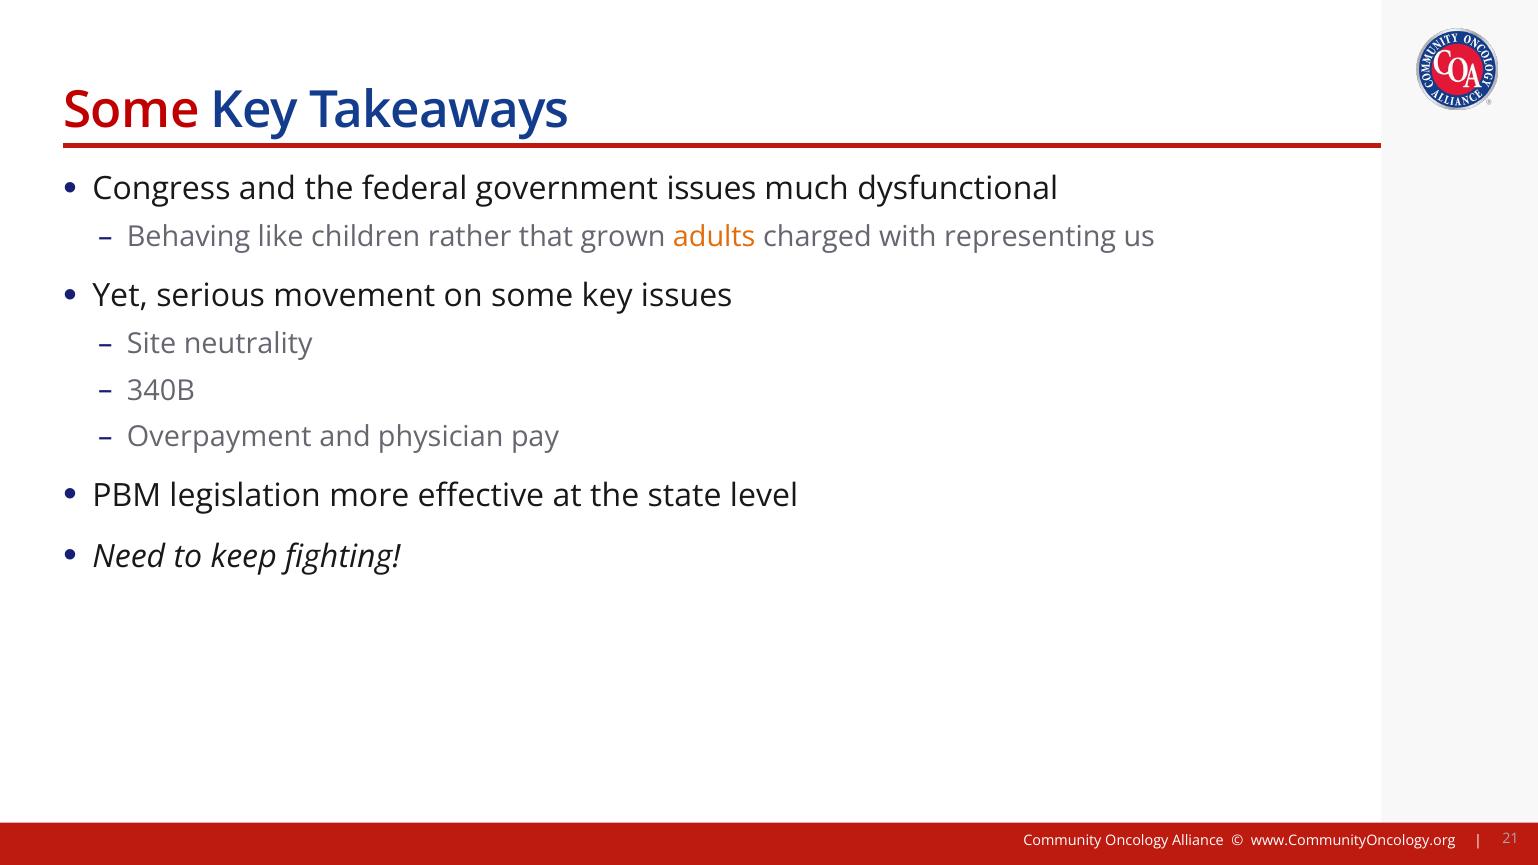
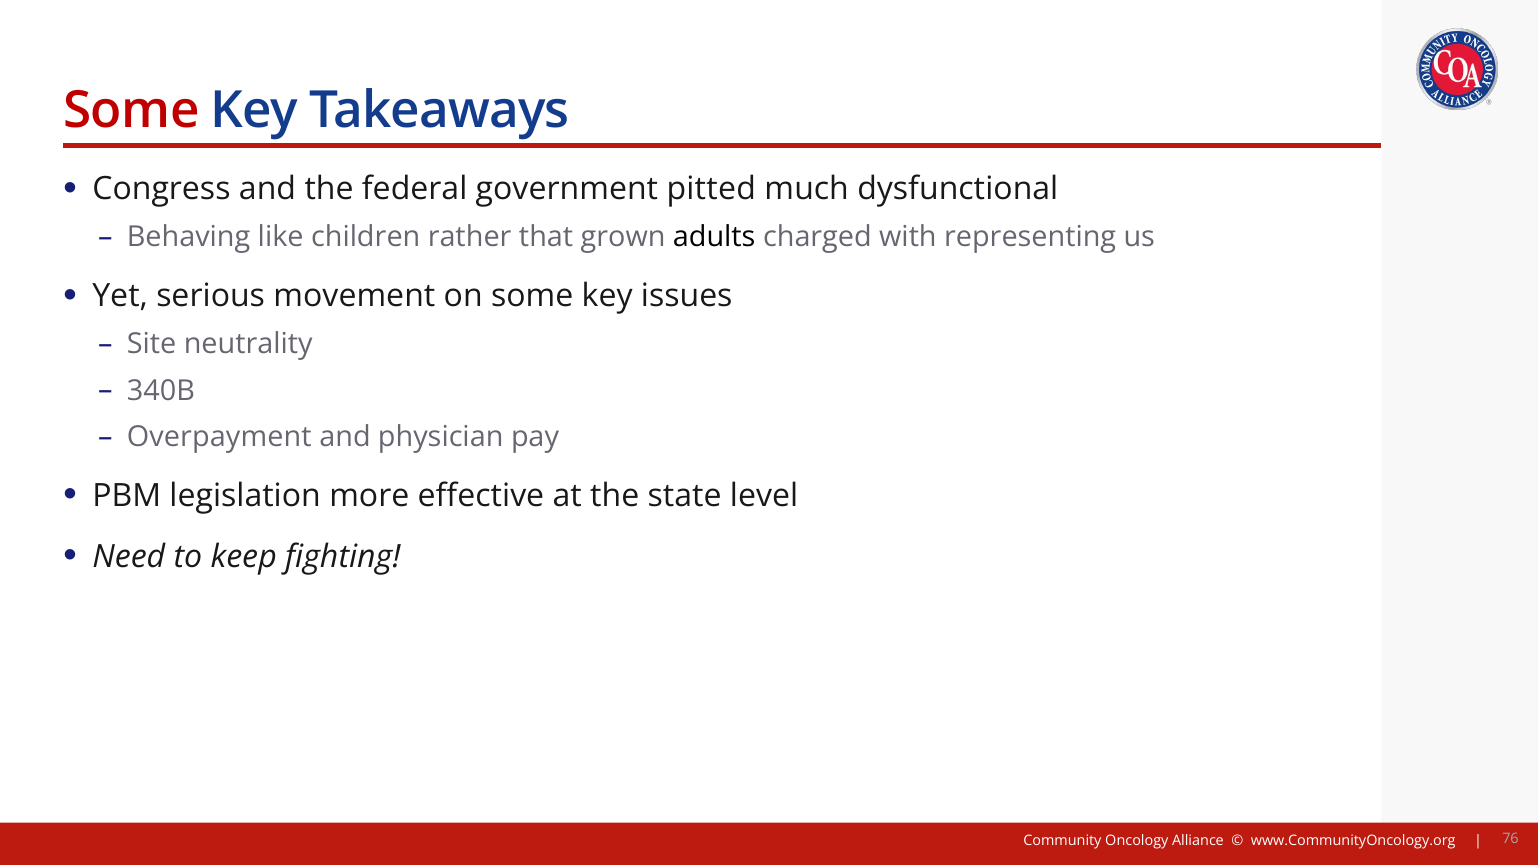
government issues: issues -> pitted
adults colour: orange -> black
21: 21 -> 76
